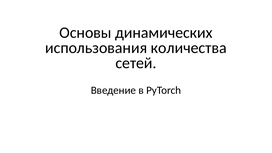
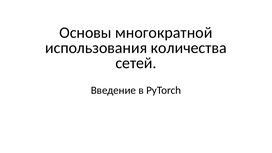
динамических: динамических -> многократной
